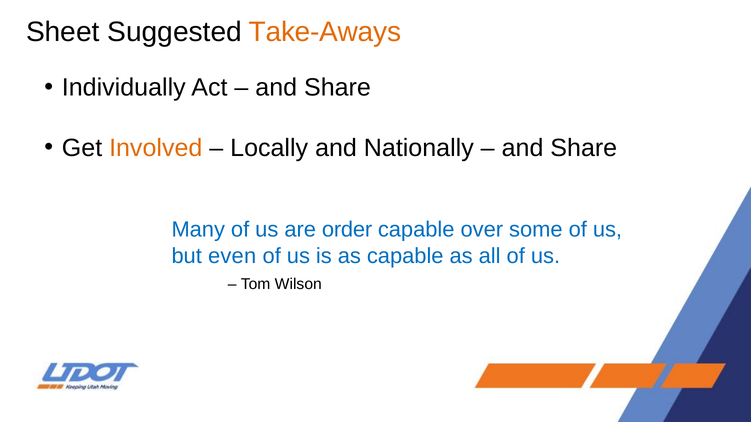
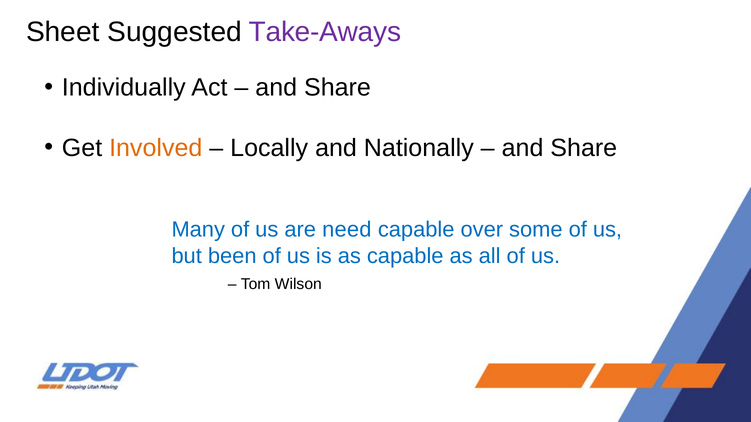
Take-Aways colour: orange -> purple
order: order -> need
even: even -> been
